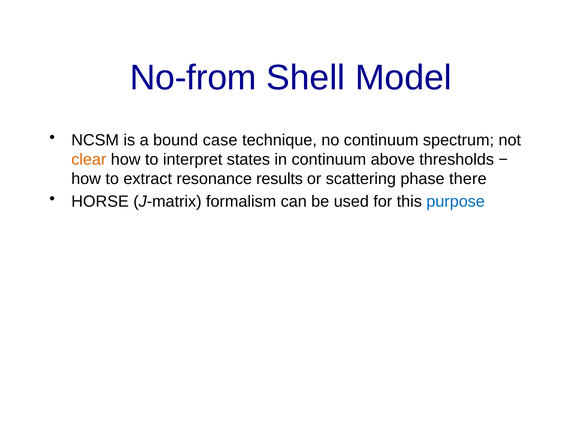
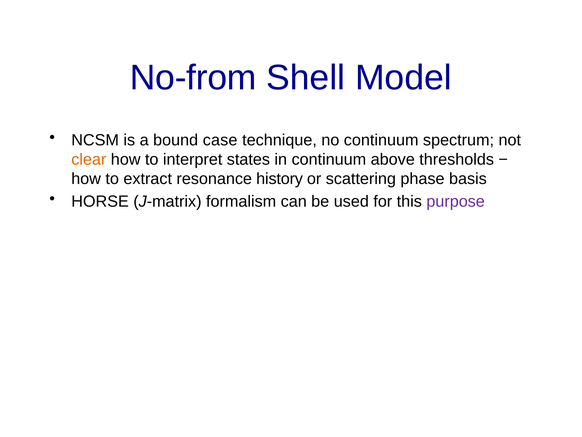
results: results -> history
there: there -> basis
purpose colour: blue -> purple
